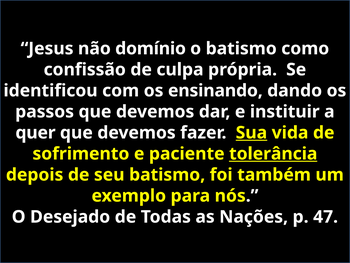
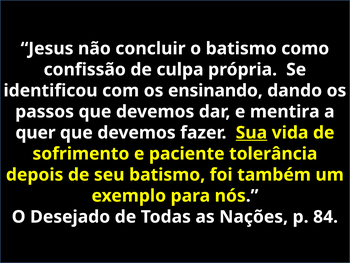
domínio: domínio -> concluir
instituir: instituir -> mentira
tolerância underline: present -> none
47: 47 -> 84
